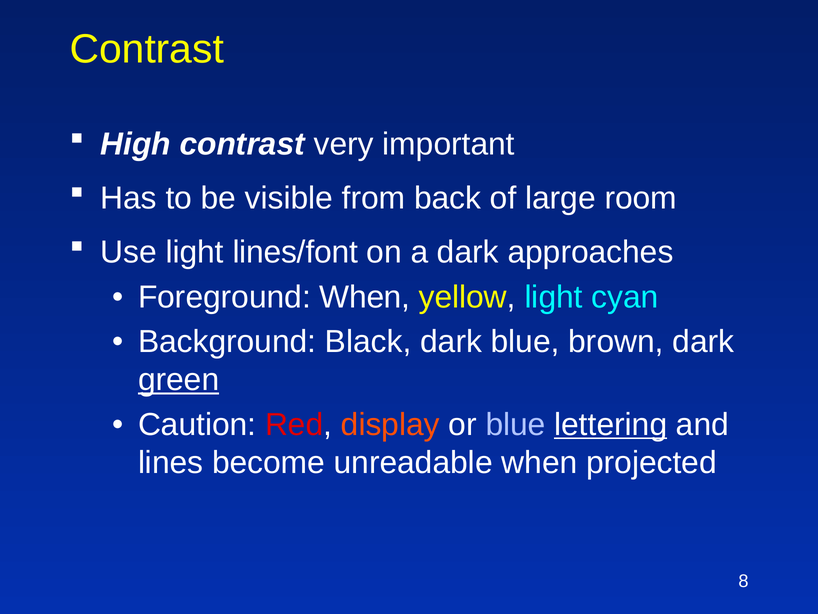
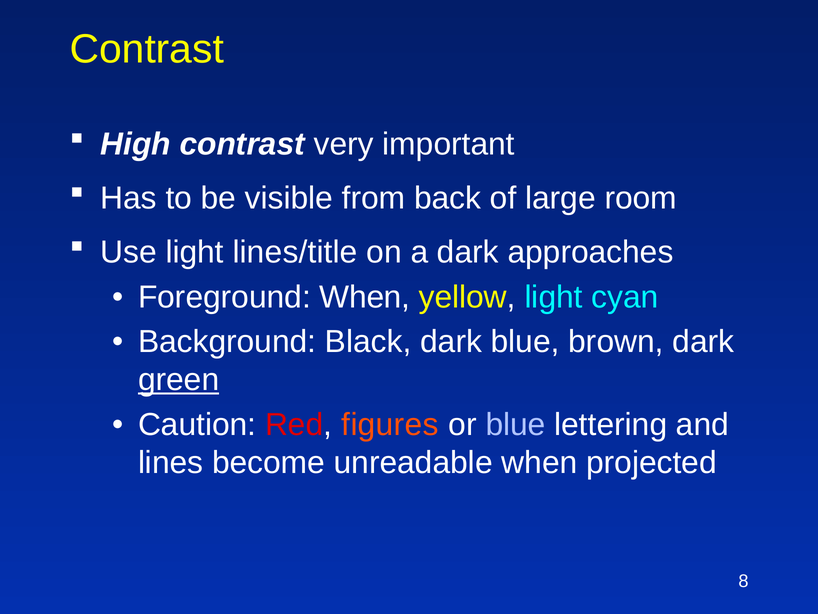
lines/font: lines/font -> lines/title
display: display -> figures
lettering underline: present -> none
